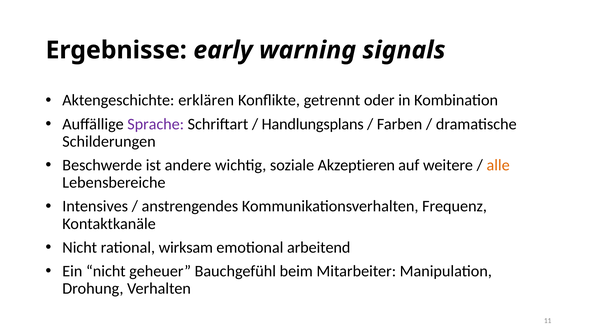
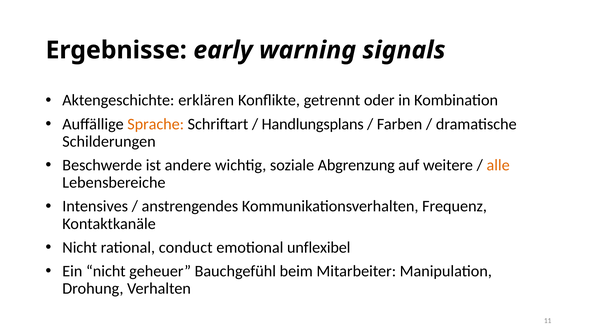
Sprache colour: purple -> orange
Akzeptieren: Akzeptieren -> Abgrenzung
wirksam: wirksam -> conduct
arbeitend: arbeitend -> unflexibel
